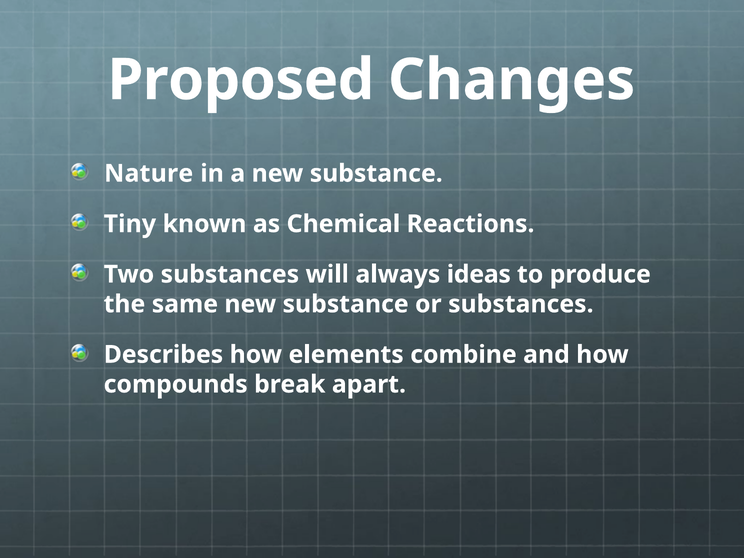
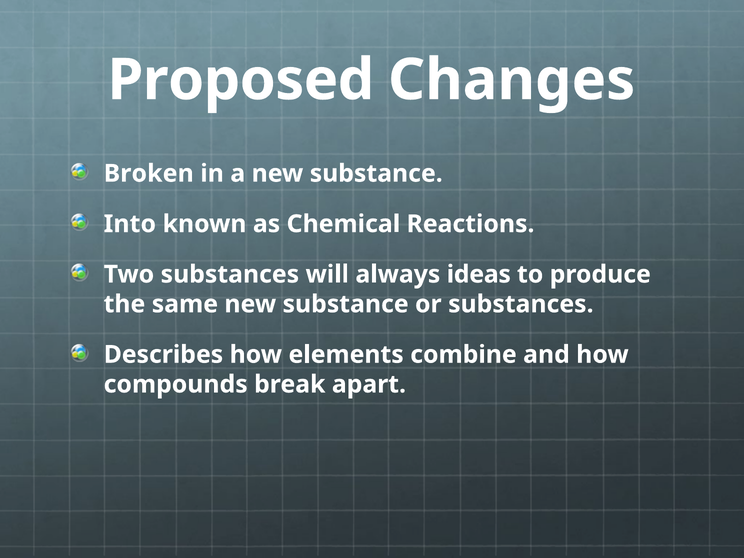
Nature: Nature -> Broken
Tiny: Tiny -> Into
